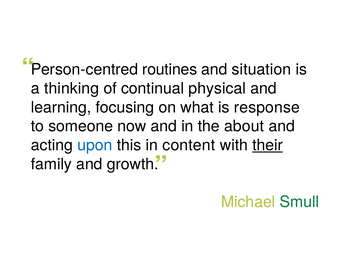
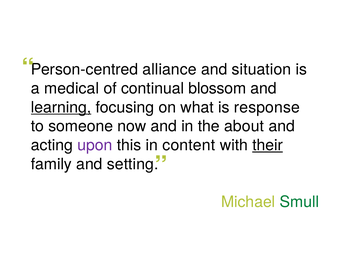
routines: routines -> alliance
thinking: thinking -> medical
physical: physical -> blossom
learning underline: none -> present
upon colour: blue -> purple
growth: growth -> setting
